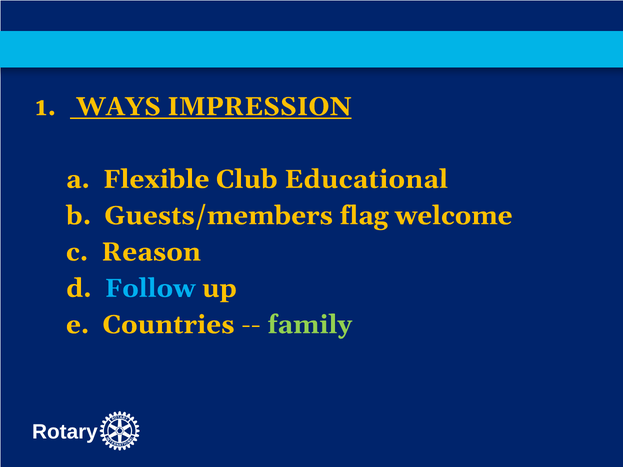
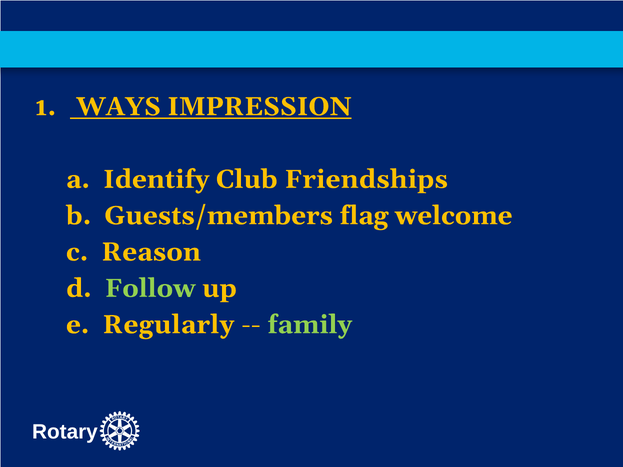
Flexible: Flexible -> Identify
Educational: Educational -> Friendships
Follow colour: light blue -> light green
Countries: Countries -> Regularly
